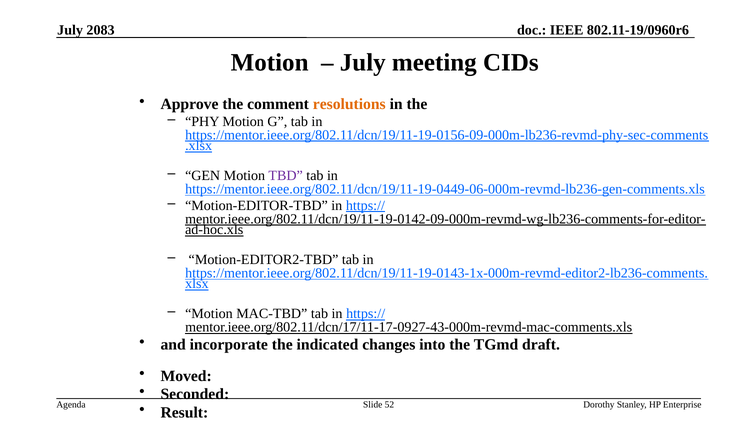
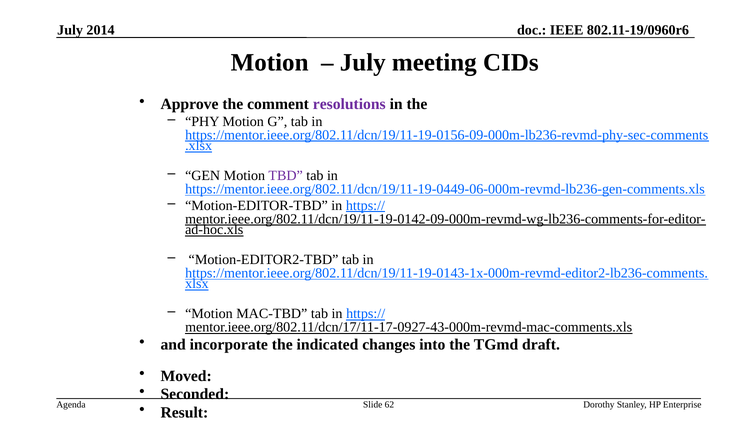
2083: 2083 -> 2014
resolutions colour: orange -> purple
52: 52 -> 62
